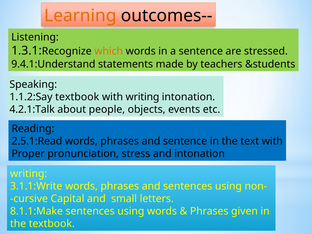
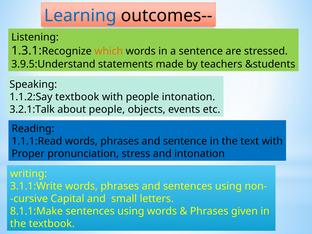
Learning colour: orange -> blue
9.4.1:Understand: 9.4.1:Understand -> 3.9.5:Understand
with writing: writing -> people
4.2.1:Talk: 4.2.1:Talk -> 3.2.1:Talk
2.5.1:Read: 2.5.1:Read -> 1.1.1:Read
